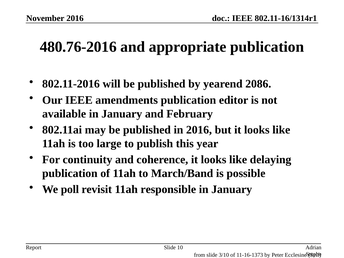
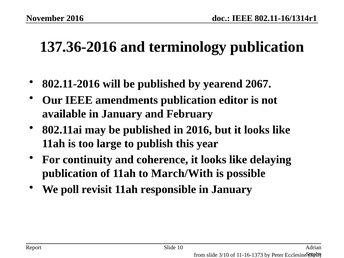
480.76-2016: 480.76-2016 -> 137.36-2016
appropriate: appropriate -> terminology
2086: 2086 -> 2067
March/Band: March/Band -> March/With
